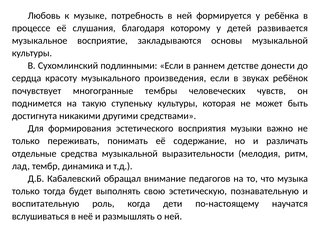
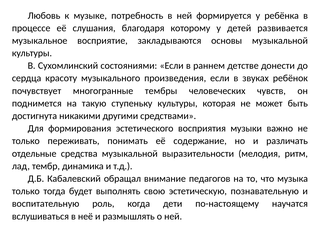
подлинными: подлинными -> состояниями
